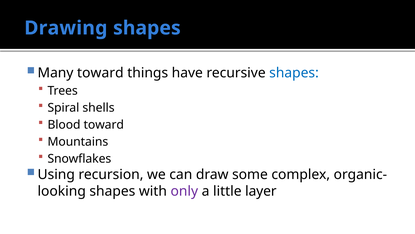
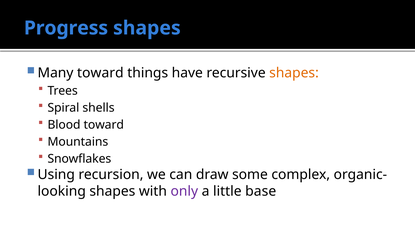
Drawing: Drawing -> Progress
shapes at (294, 73) colour: blue -> orange
layer: layer -> base
